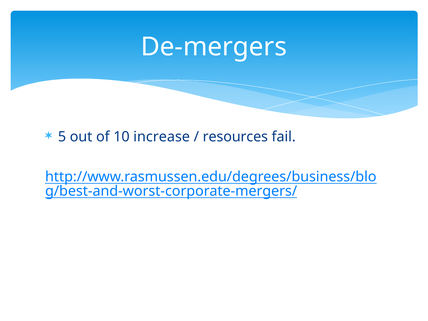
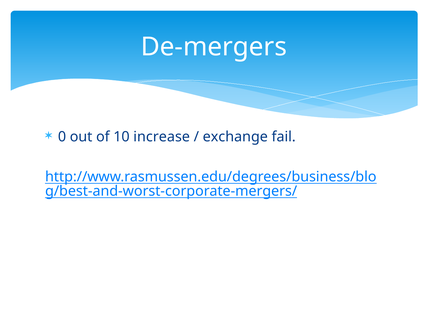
5: 5 -> 0
resources: resources -> exchange
